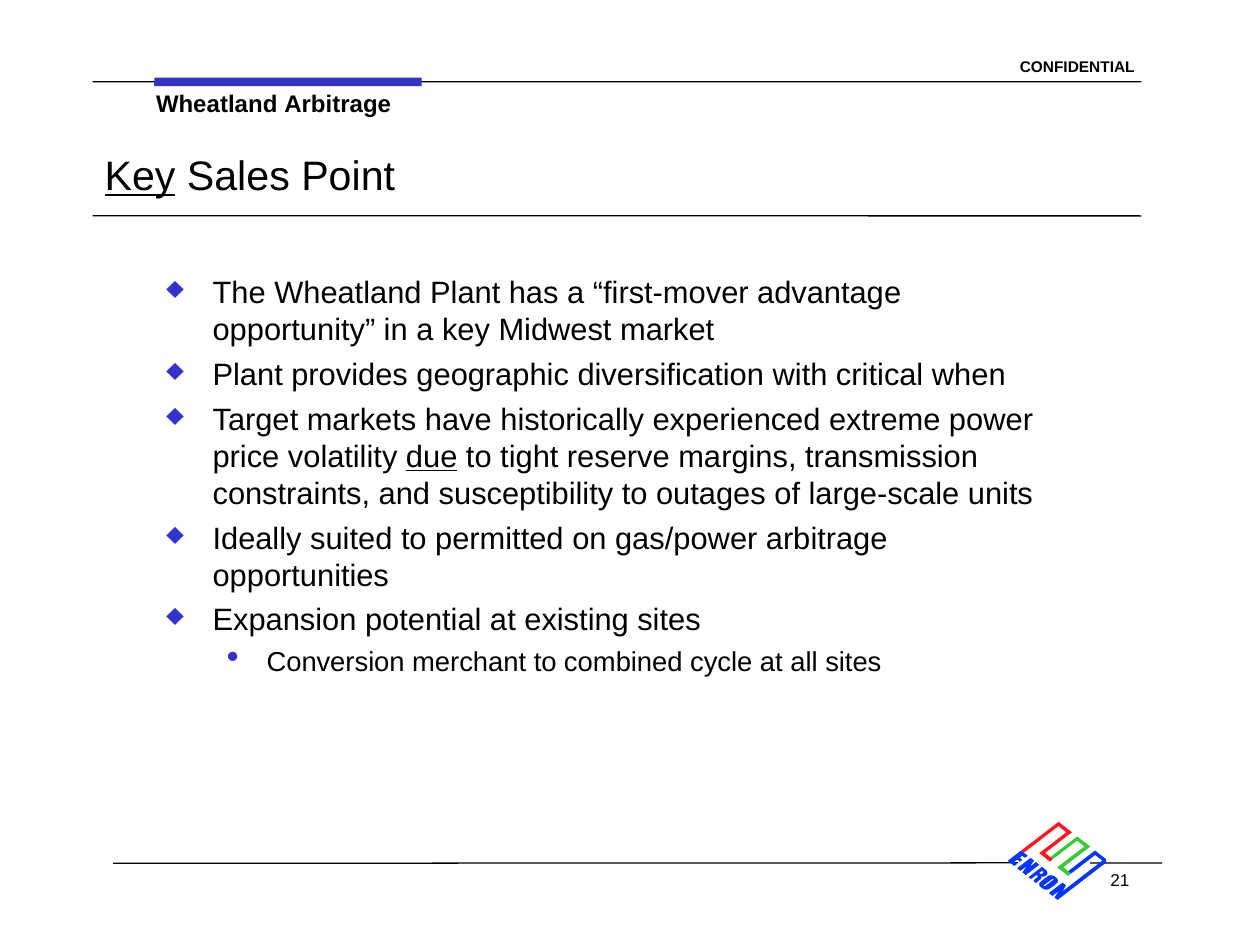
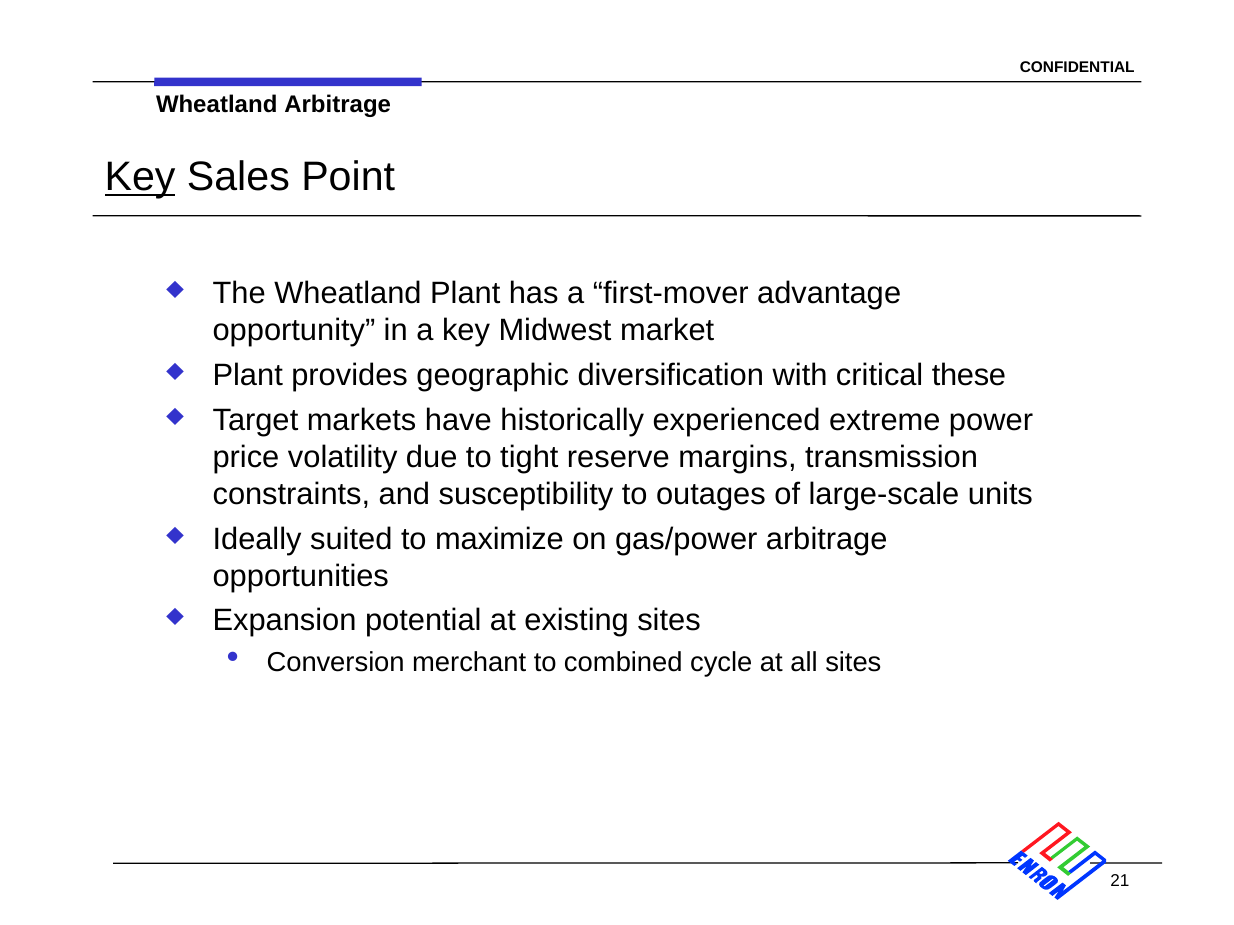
when: when -> these
due underline: present -> none
permitted: permitted -> maximize
